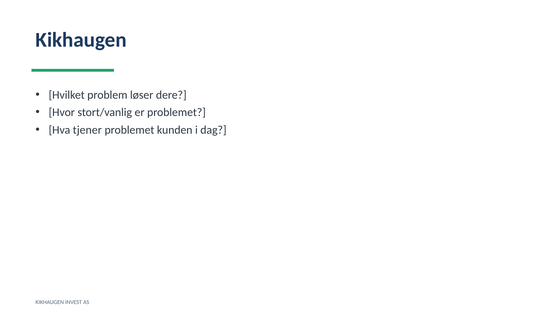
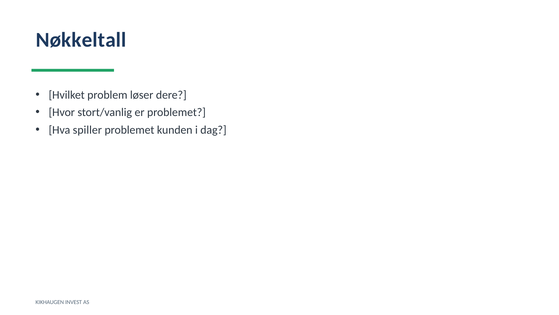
Kikhaugen at (81, 40): Kikhaugen -> Nøkkeltall
tjener: tjener -> spiller
